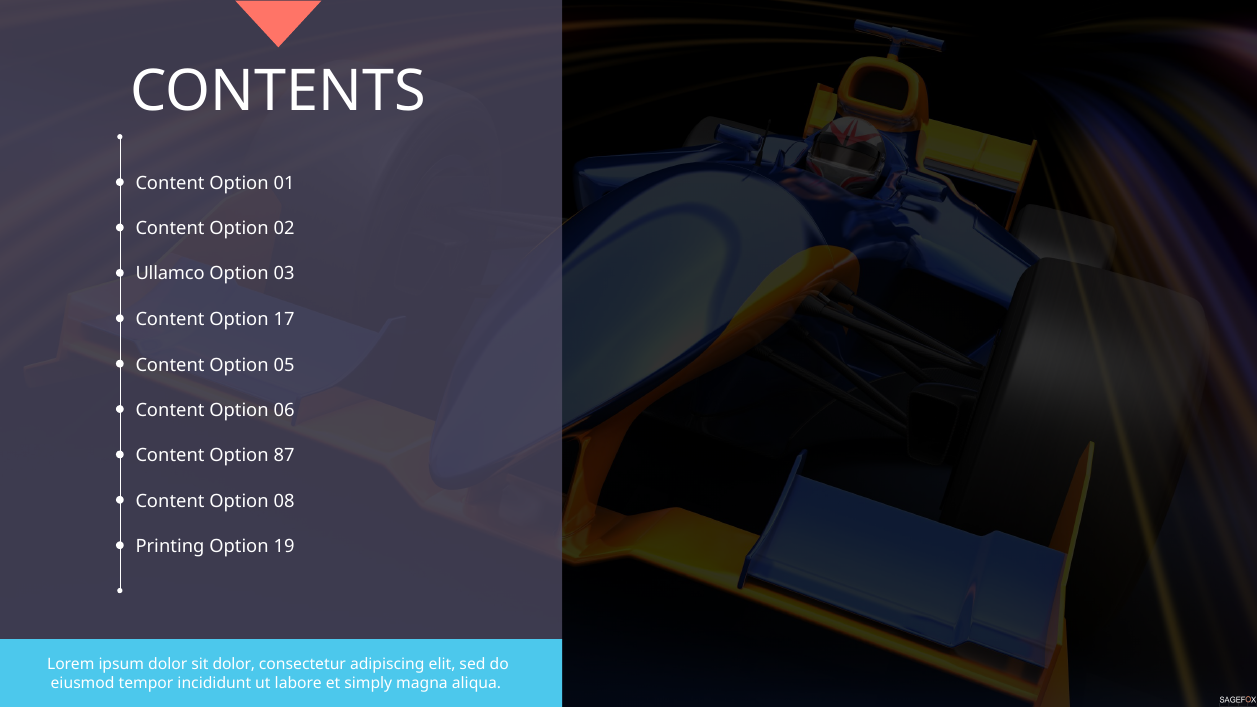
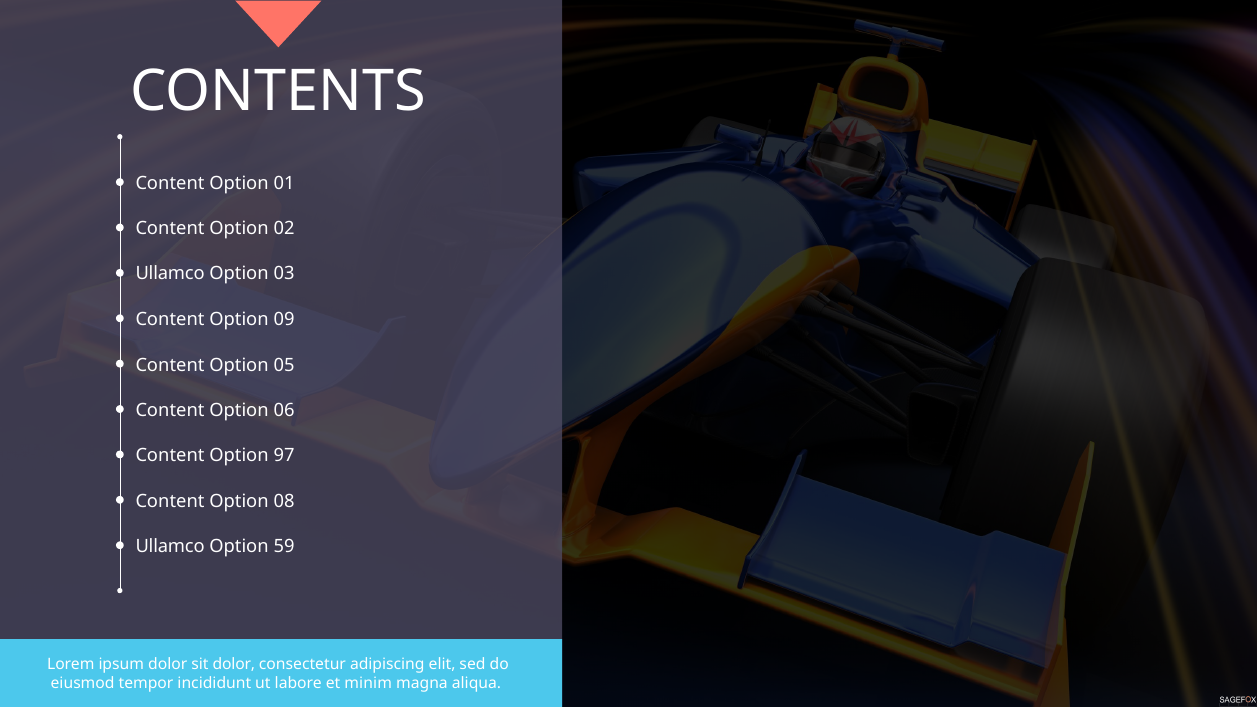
17: 17 -> 09
87: 87 -> 97
Printing at (170, 546): Printing -> Ullamco
19: 19 -> 59
simply: simply -> minim
